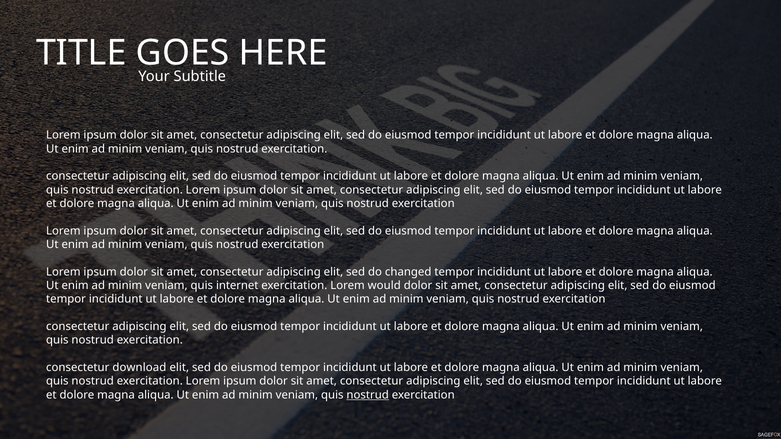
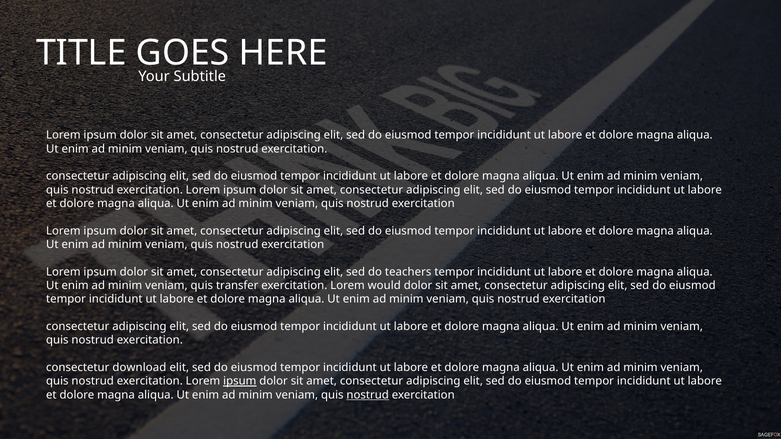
changed: changed -> teachers
internet: internet -> transfer
ipsum at (240, 381) underline: none -> present
